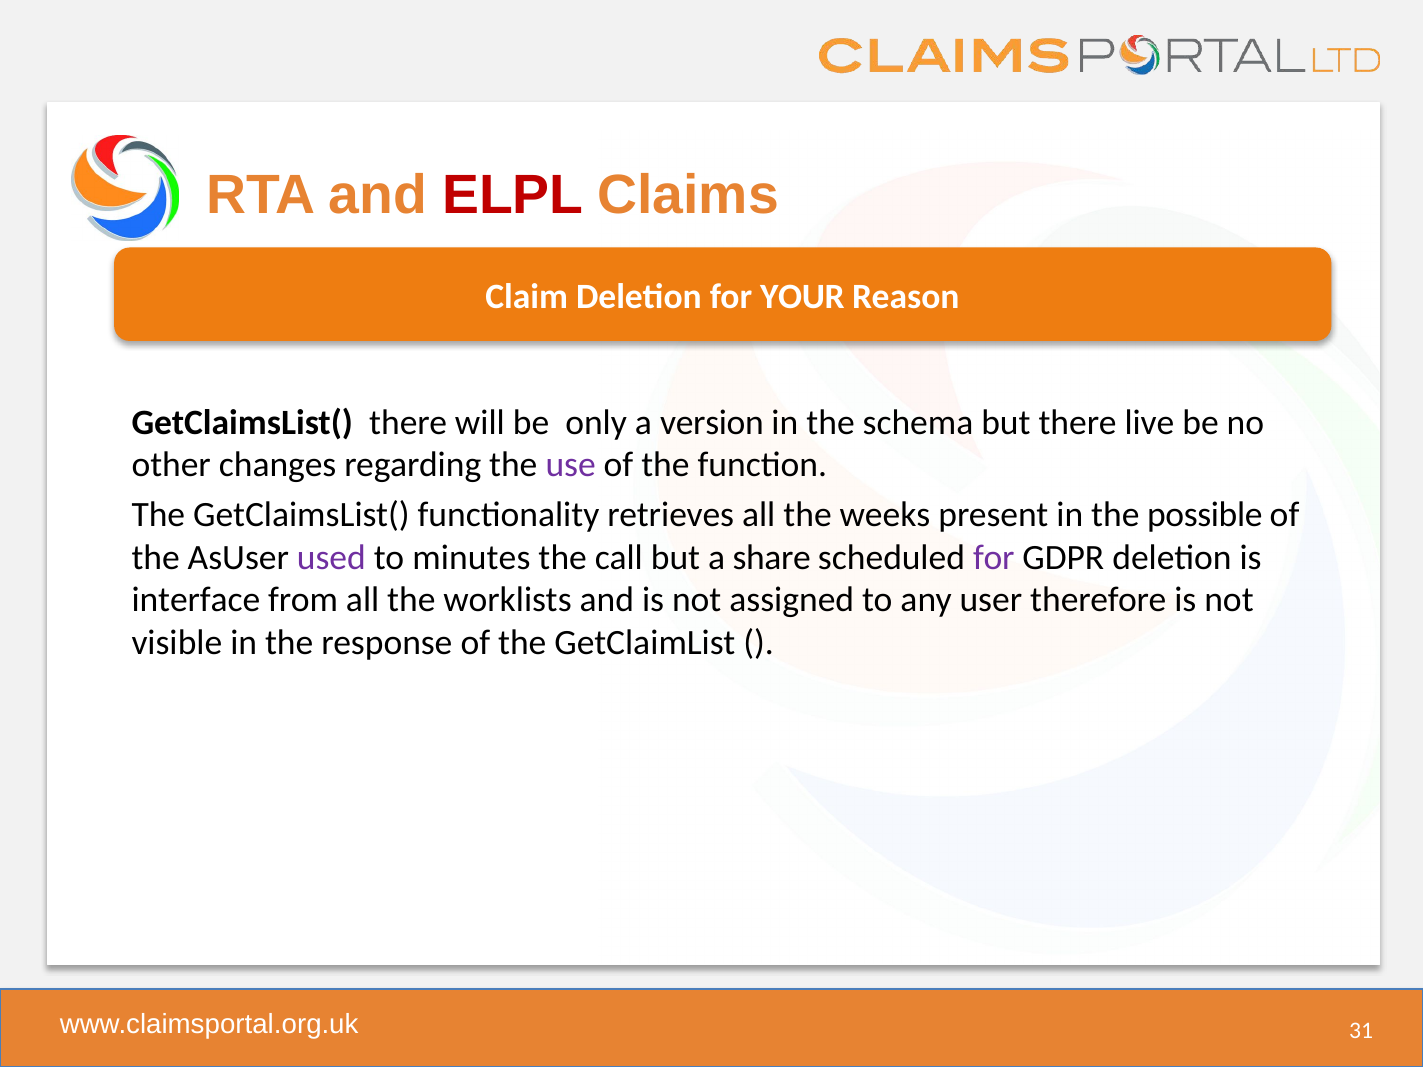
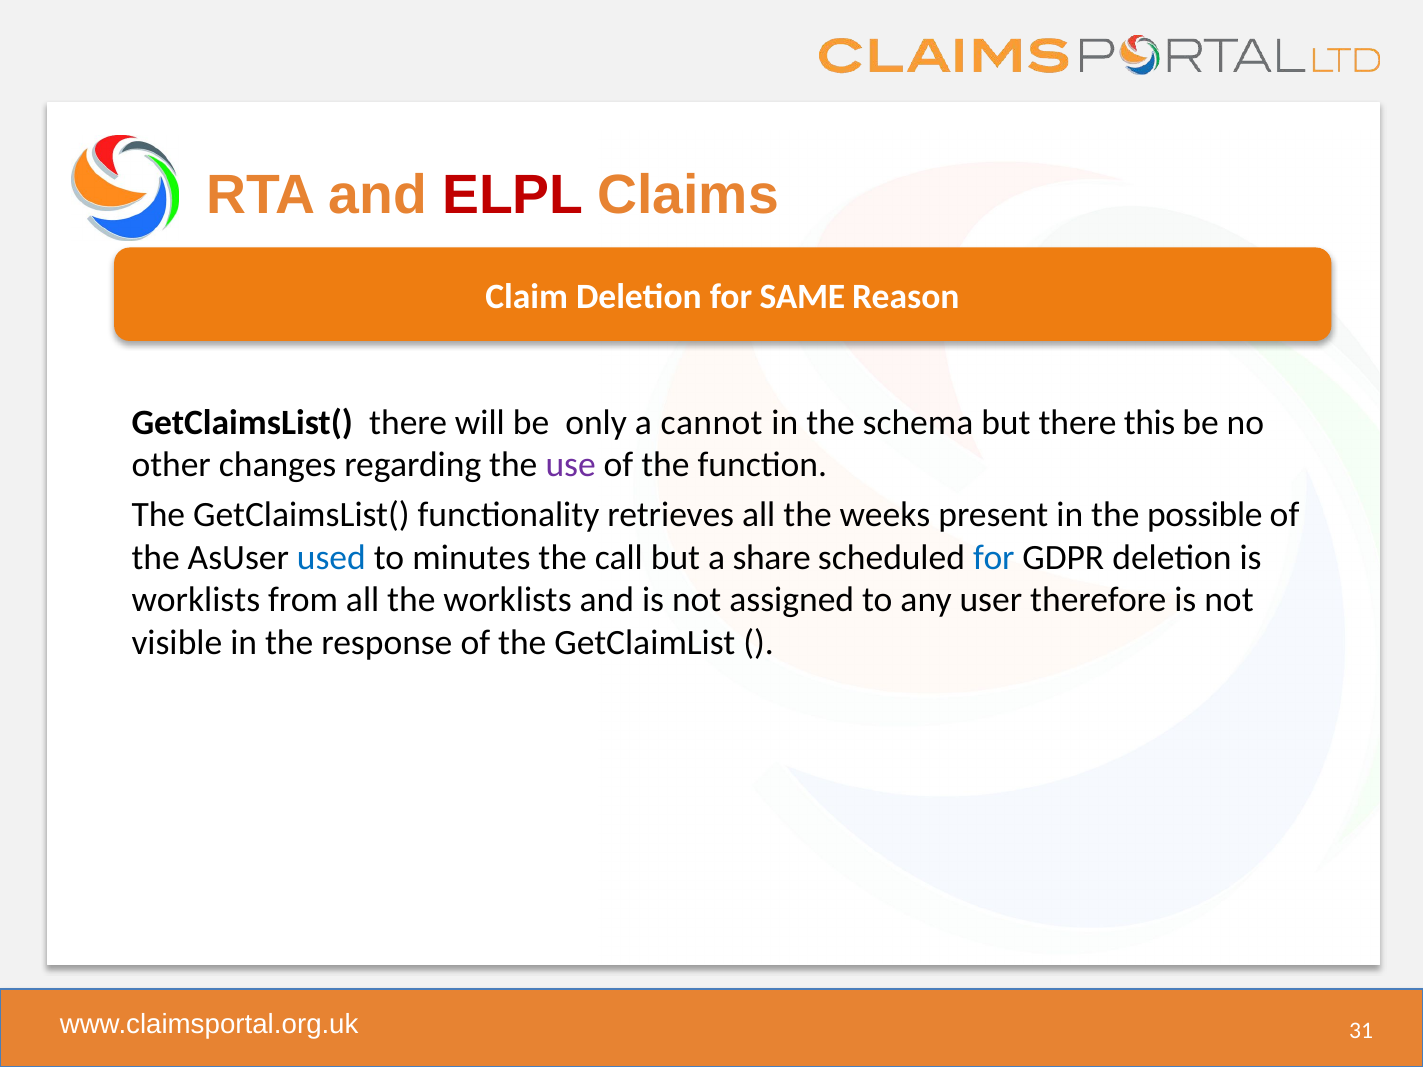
YOUR: YOUR -> SAME
version: version -> cannot
live: live -> this
used colour: purple -> blue
for at (994, 558) colour: purple -> blue
interface at (196, 600): interface -> worklists
